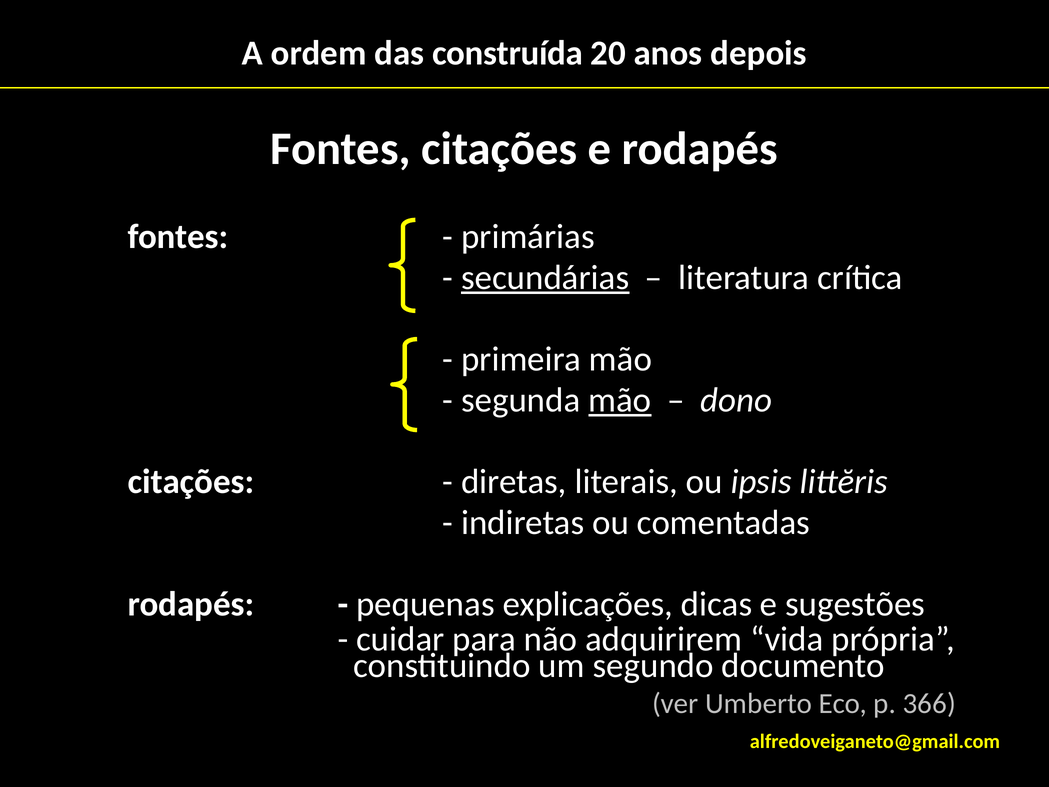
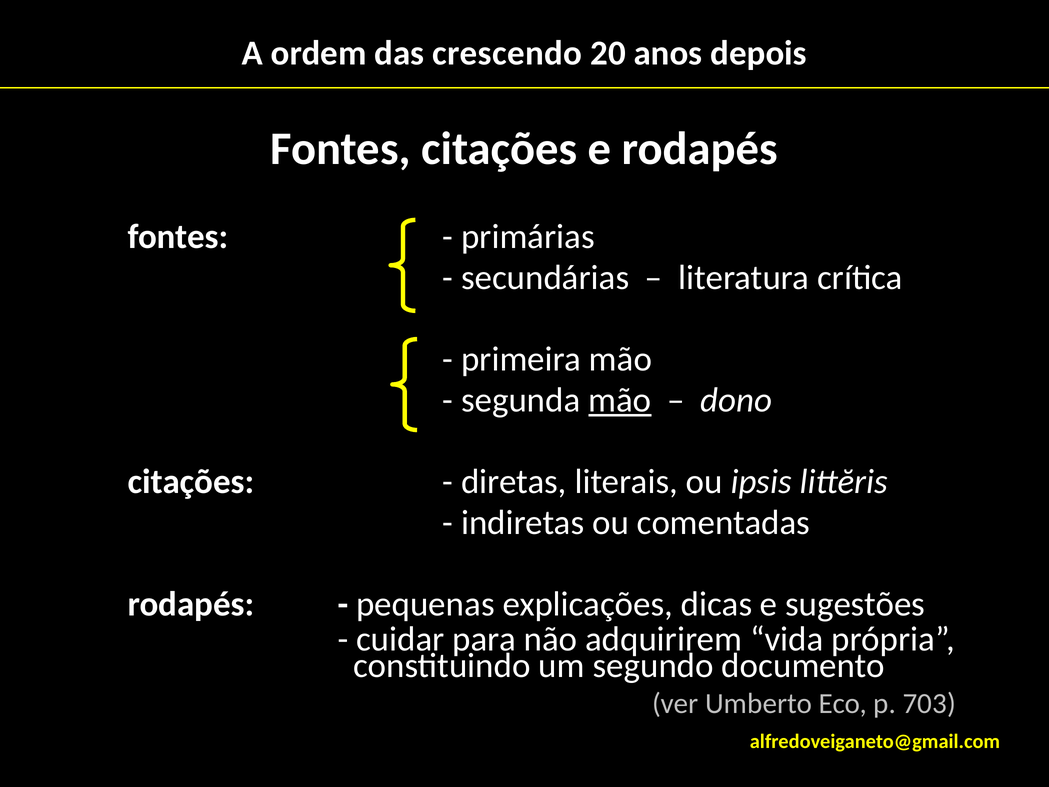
construída: construída -> crescendo
secundárias underline: present -> none
366: 366 -> 703
